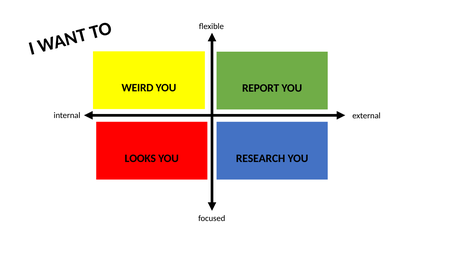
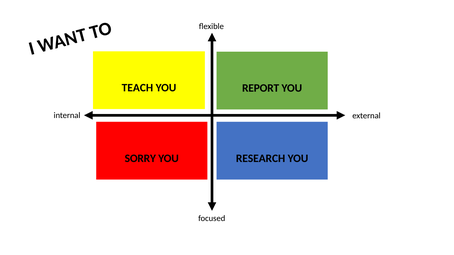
WEIRD: WEIRD -> TEACH
LOOKS: LOOKS -> SORRY
